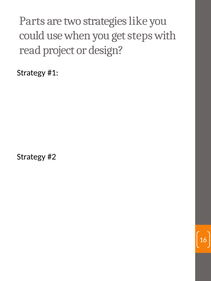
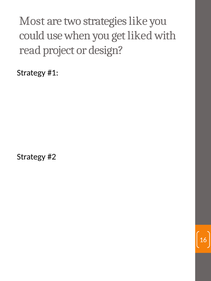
Parts: Parts -> Most
steps: steps -> liked
